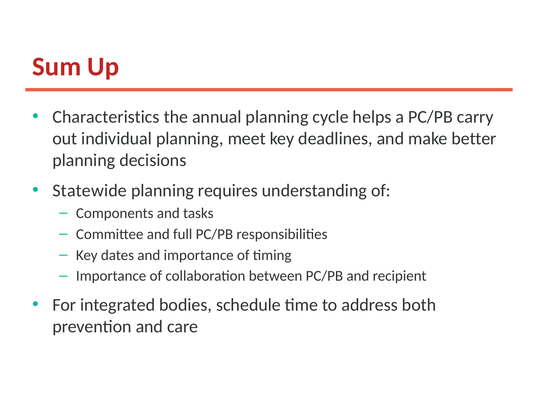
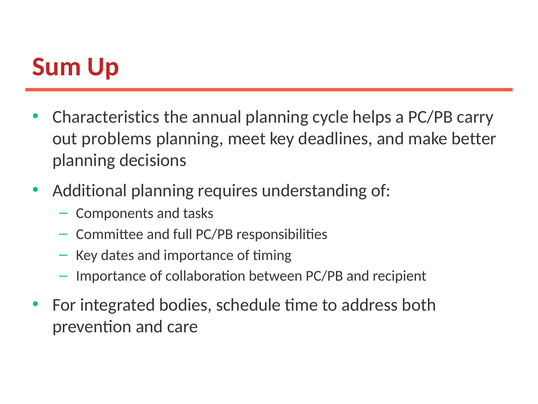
individual: individual -> problems
Statewide: Statewide -> Additional
